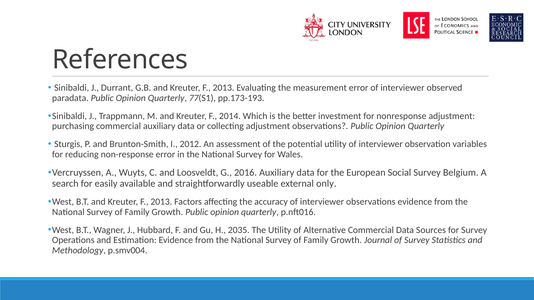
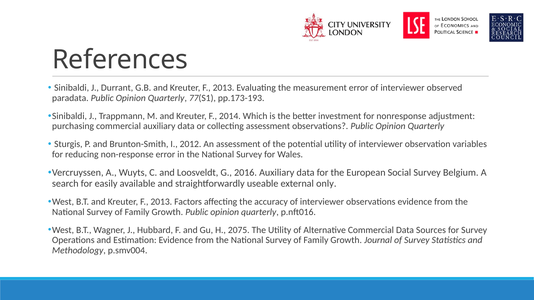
collecting adjustment: adjustment -> assessment
2035: 2035 -> 2075
